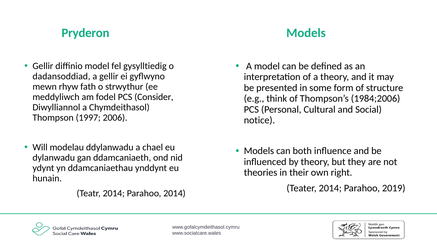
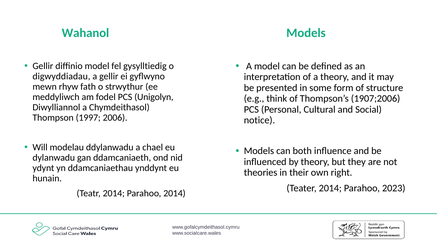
Pryderon: Pryderon -> Wahanol
dadansoddiad: dadansoddiad -> digwyddiadau
Consider: Consider -> Unigolyn
1984;2006: 1984;2006 -> 1907;2006
2019: 2019 -> 2023
